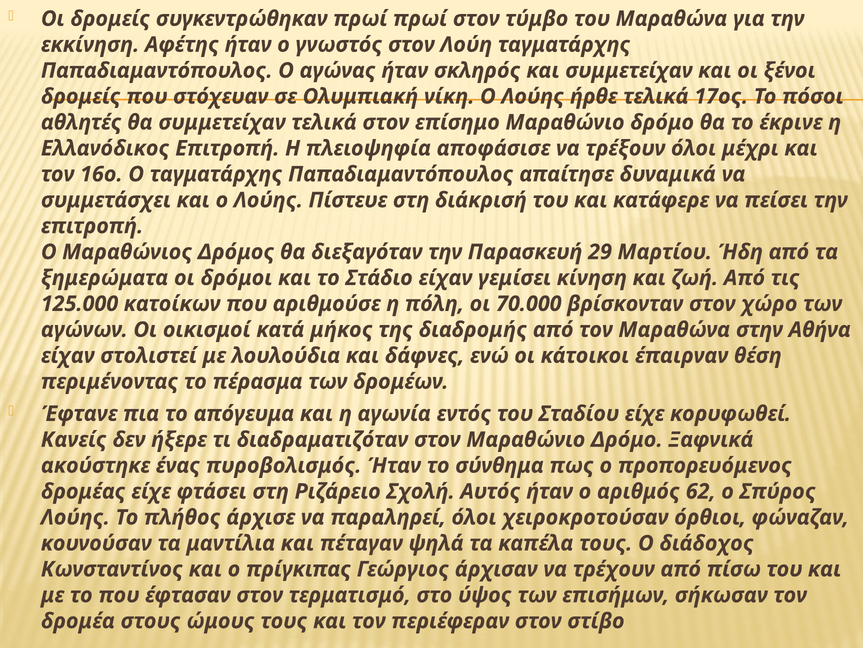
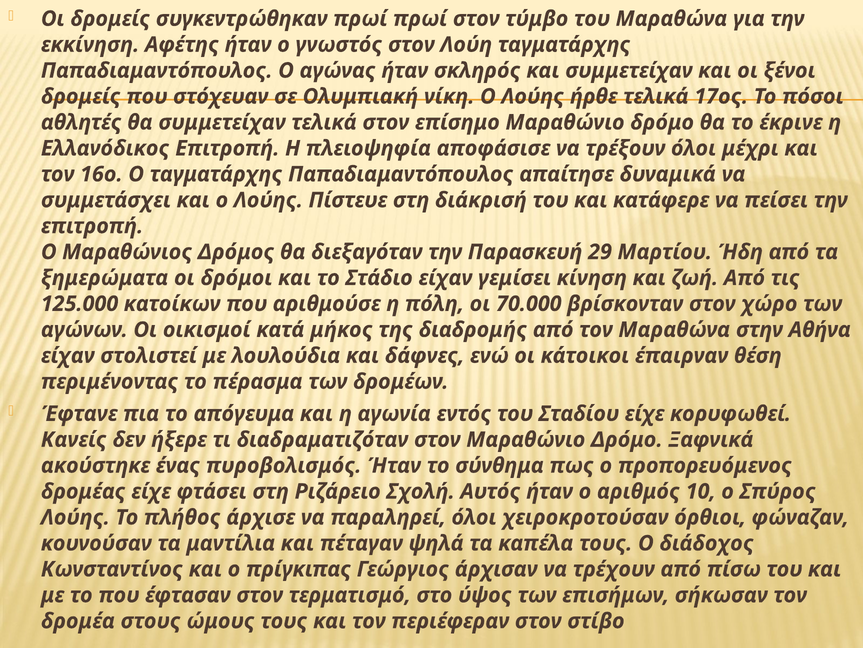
62: 62 -> 10
